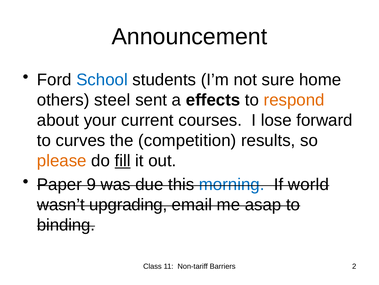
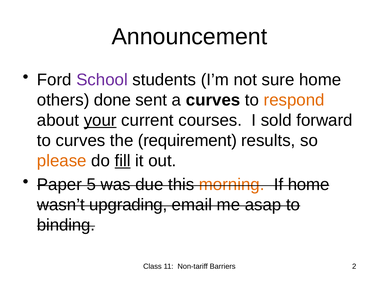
School colour: blue -> purple
steel: steel -> done
a effects: effects -> curves
your underline: none -> present
lose: lose -> sold
competition: competition -> requirement
9: 9 -> 5
morning colour: blue -> orange
If world: world -> home
